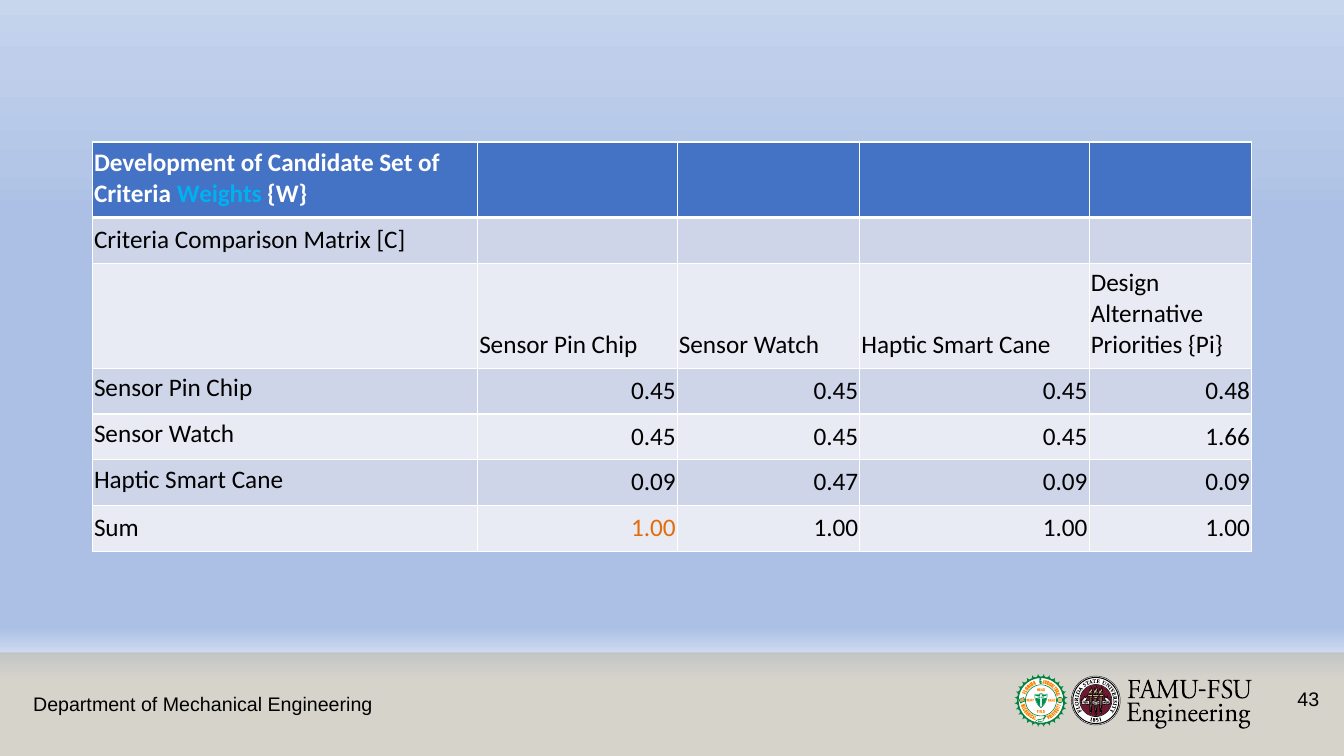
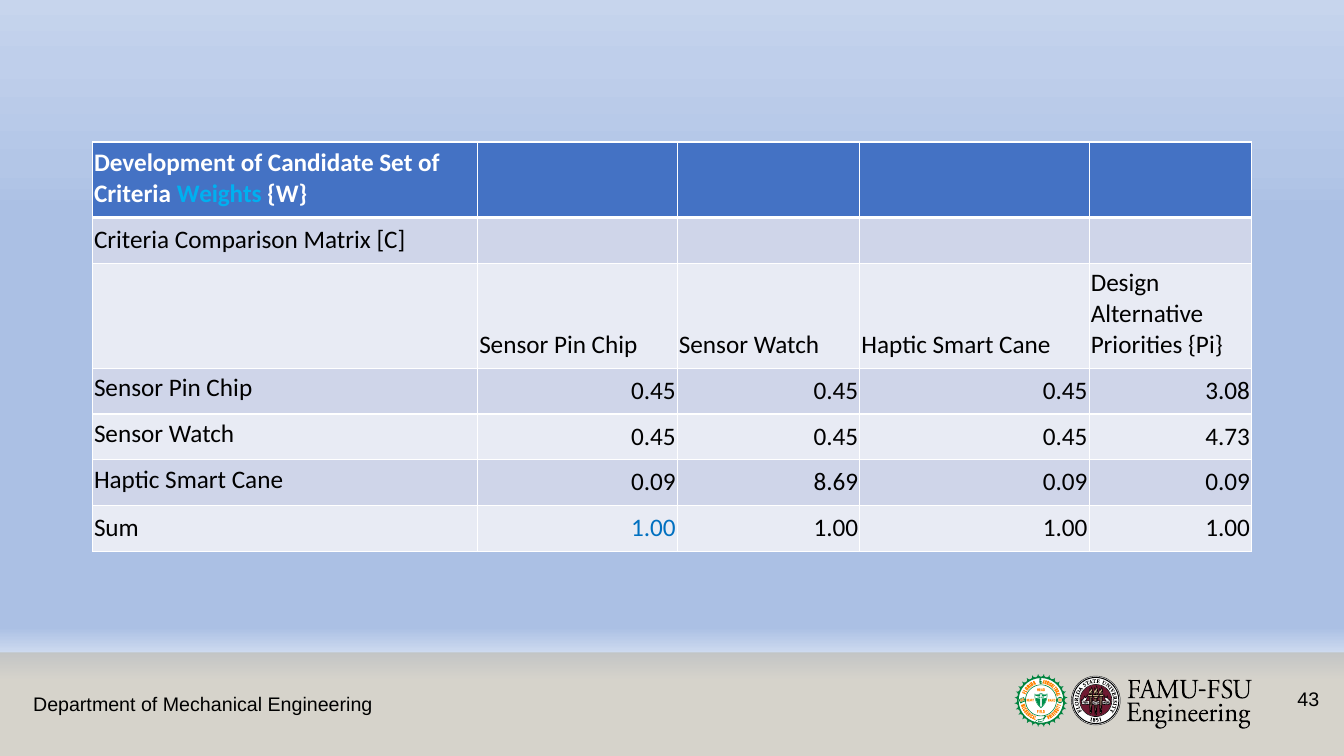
0.48: 0.48 -> 3.08
1.66: 1.66 -> 4.73
0.47: 0.47 -> 8.69
1.00 at (653, 528) colour: orange -> blue
